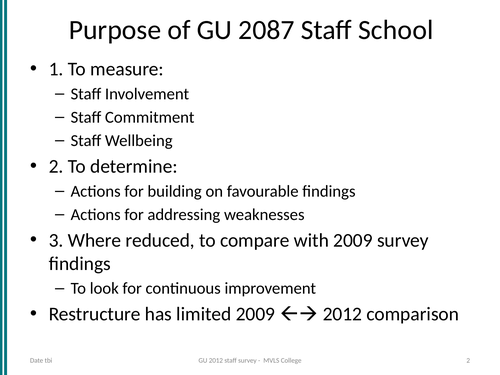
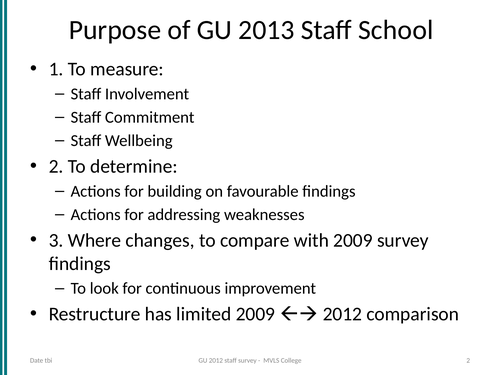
2087: 2087 -> 2013
reduced: reduced -> changes
